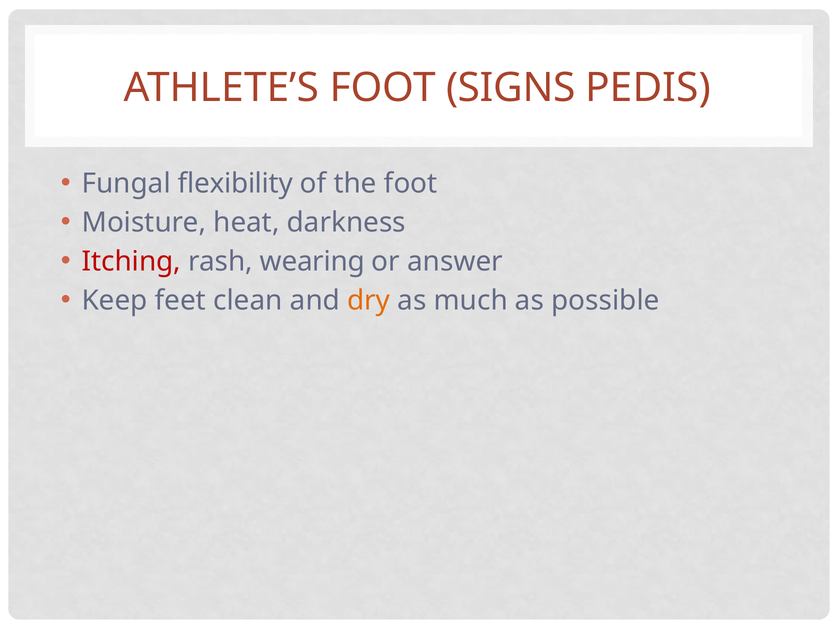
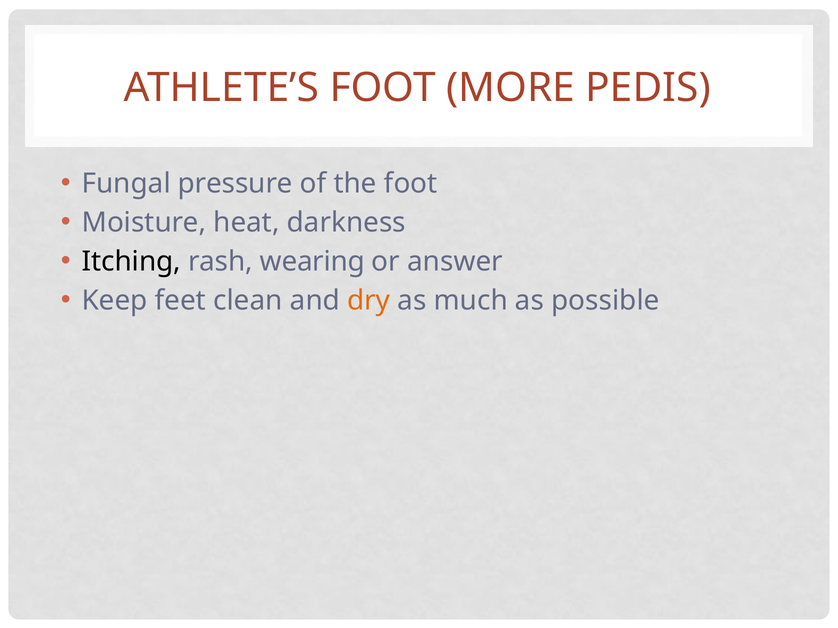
SIGNS: SIGNS -> MORE
flexibility: flexibility -> pressure
Itching colour: red -> black
